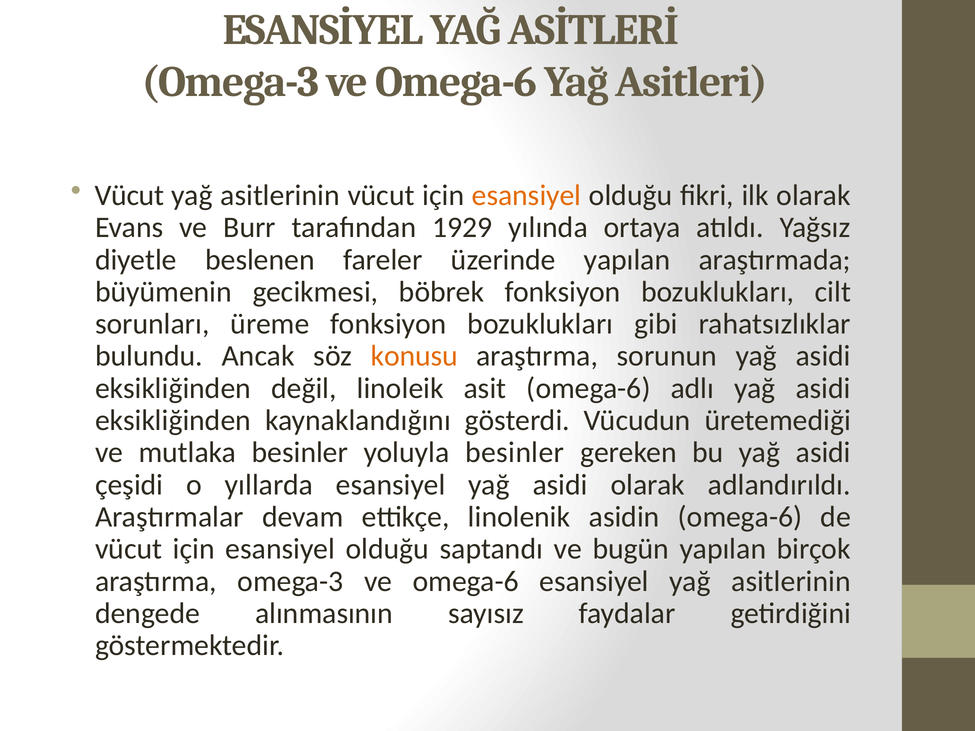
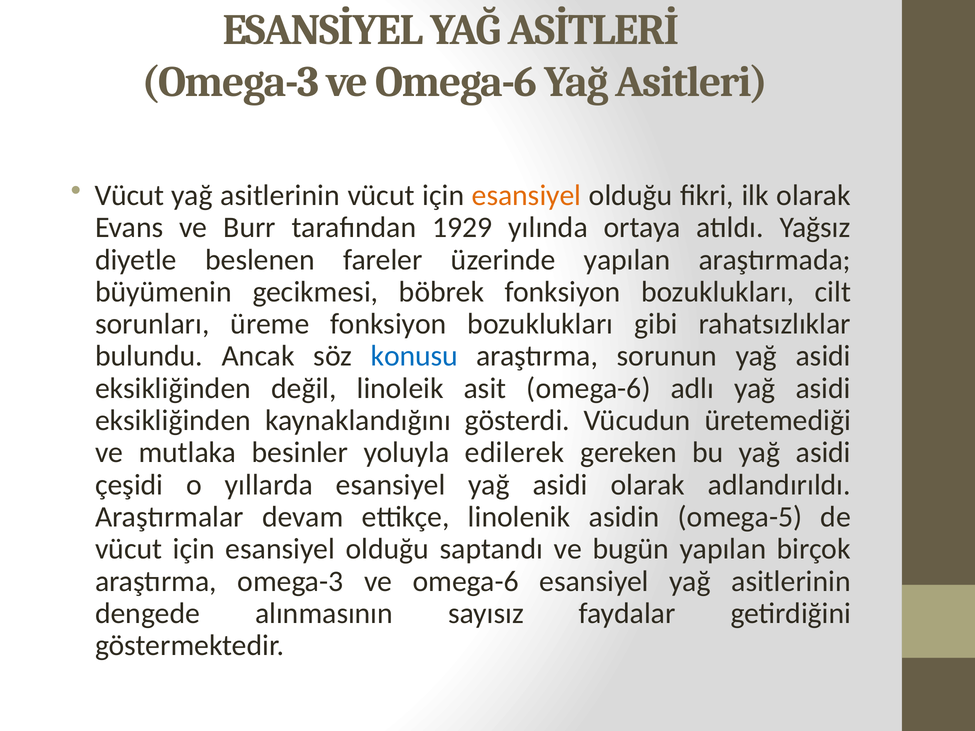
konusu colour: orange -> blue
yoluyla besinler: besinler -> edilerek
asidin omega-6: omega-6 -> omega-5
